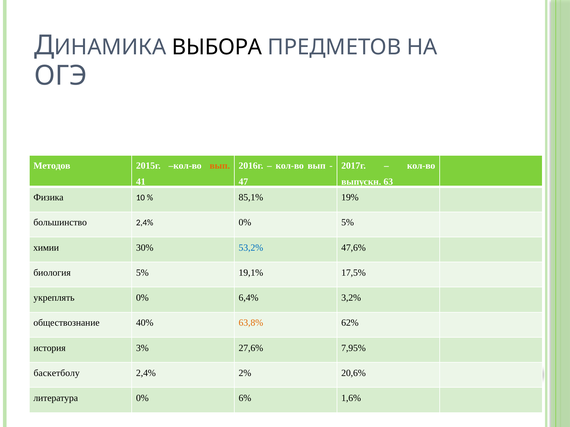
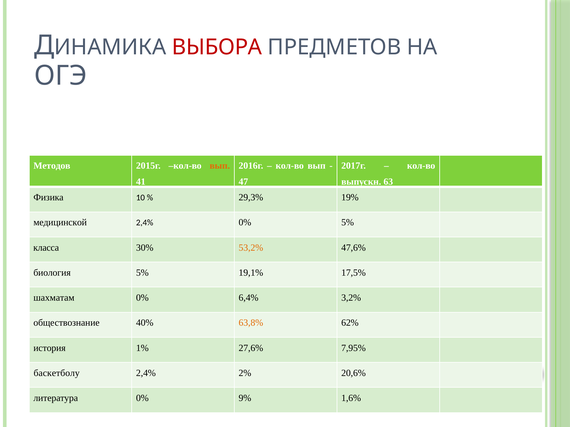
ВЫБОРА colour: black -> red
85,1%: 85,1% -> 29,3%
большинство: большинство -> медицинской
химии: химии -> класса
53,2% colour: blue -> orange
укреплять: укреплять -> шахматам
3%: 3% -> 1%
6%: 6% -> 9%
